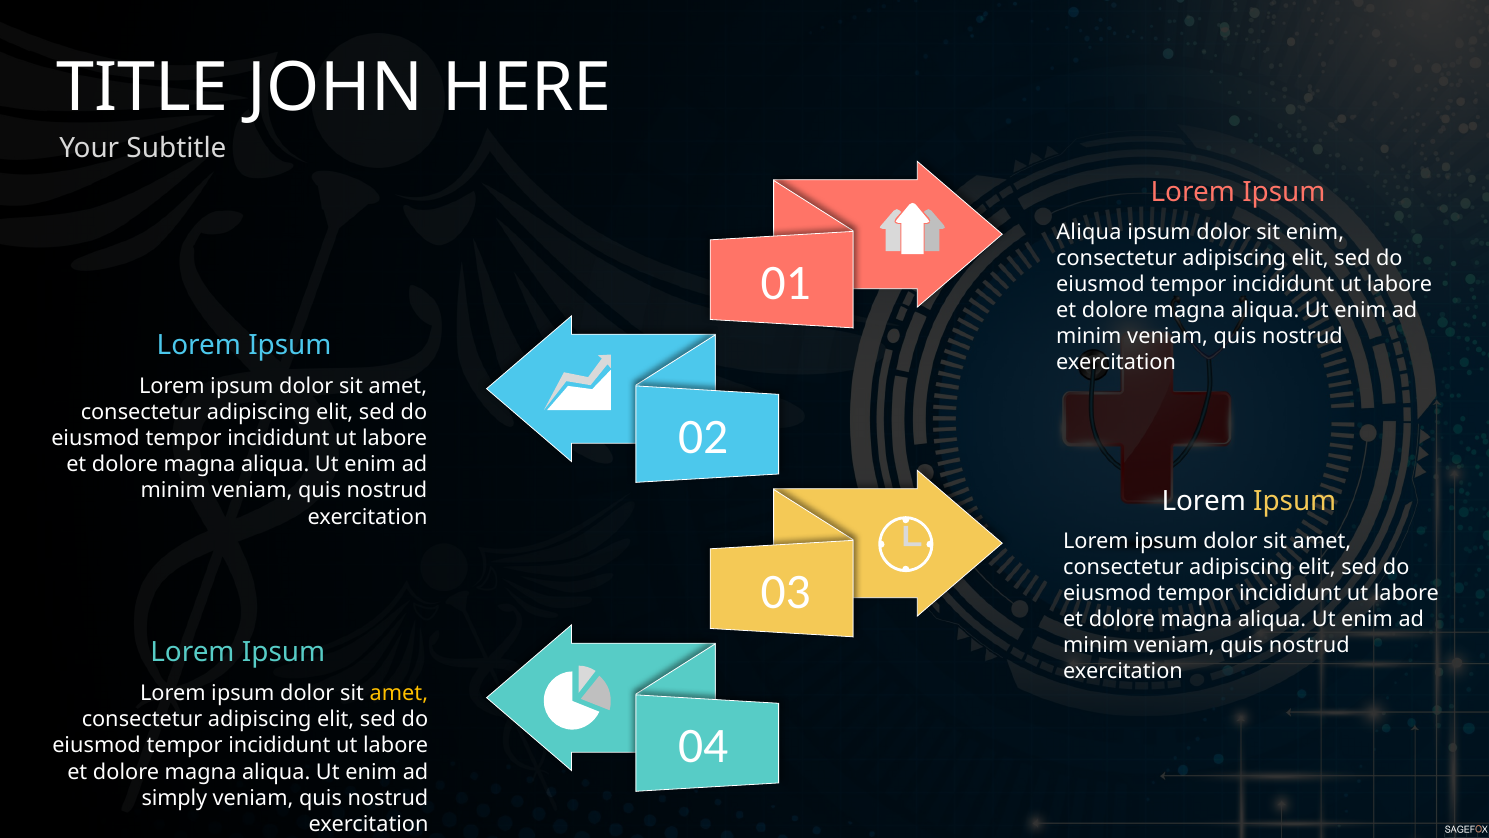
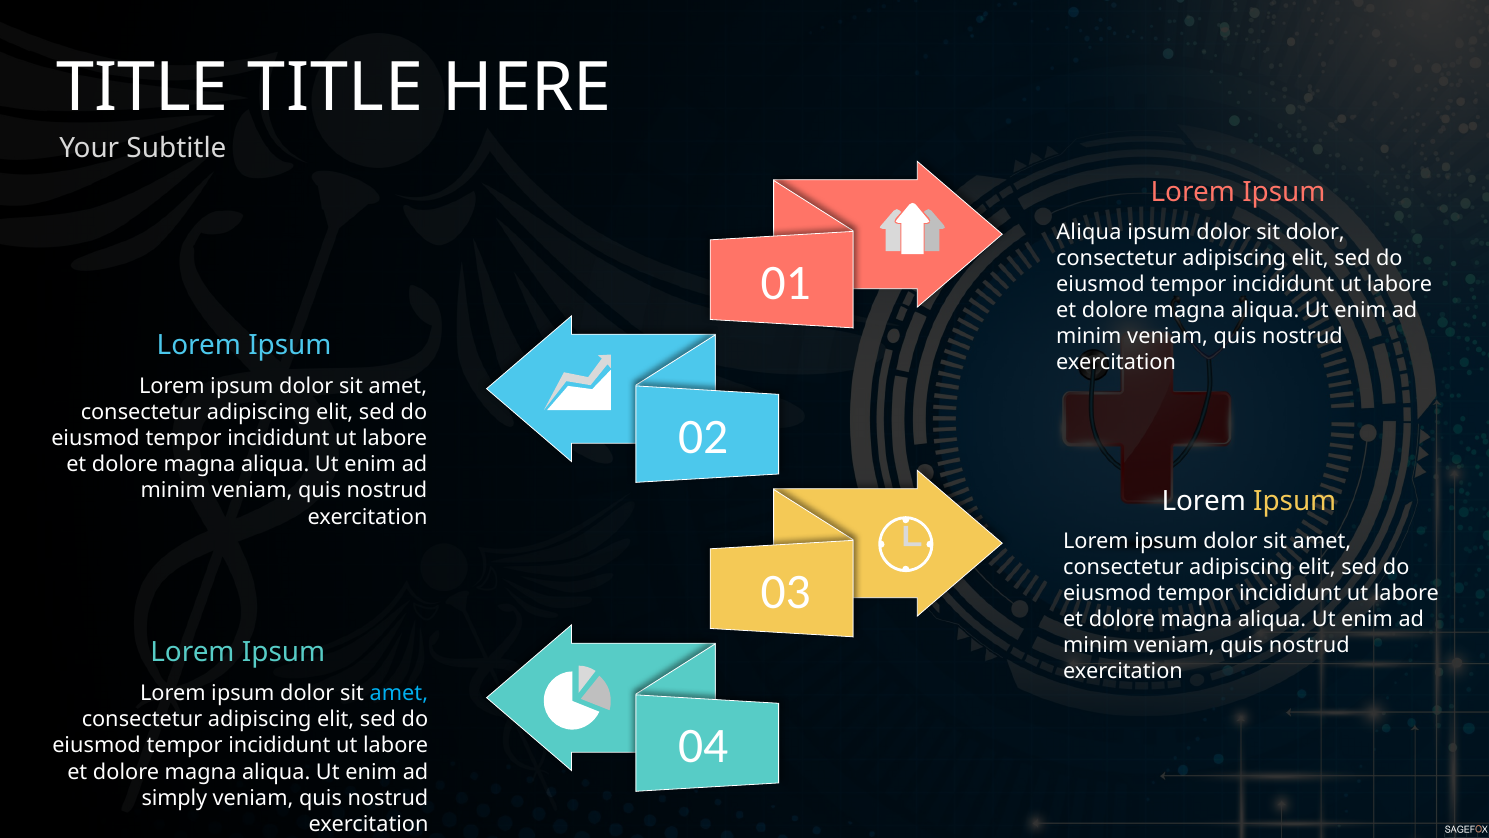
TITLE JOHN: JOHN -> TITLE
sit enim: enim -> dolor
amet at (399, 693) colour: yellow -> light blue
